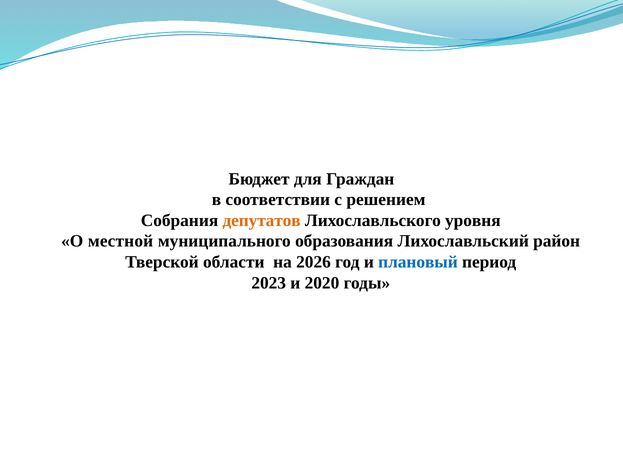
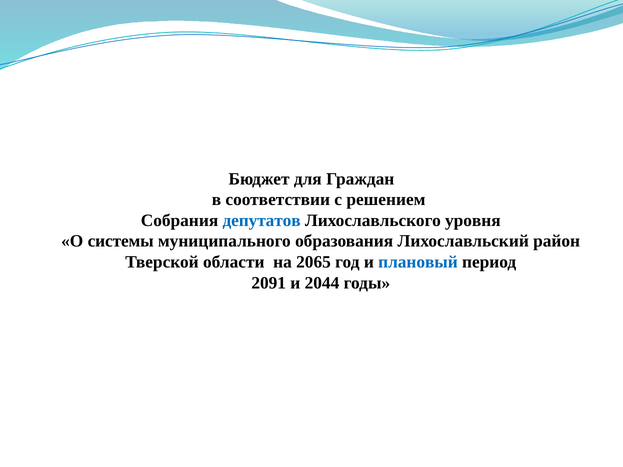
депутатов colour: orange -> blue
местной: местной -> системы
2026: 2026 -> 2065
2023: 2023 -> 2091
2020: 2020 -> 2044
